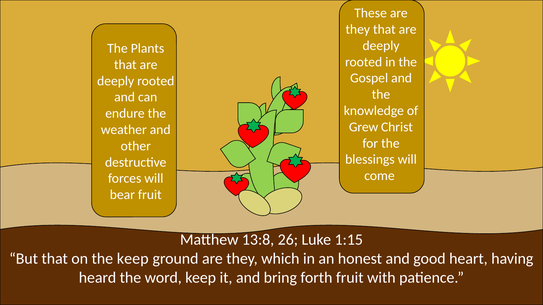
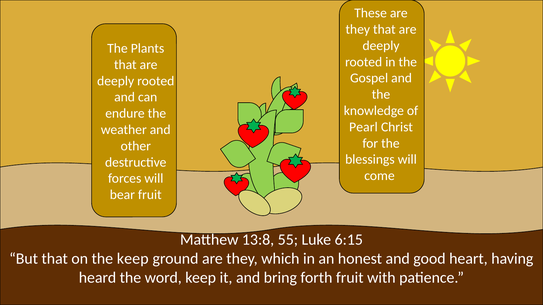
Grew: Grew -> Pearl
26: 26 -> 55
1:15: 1:15 -> 6:15
